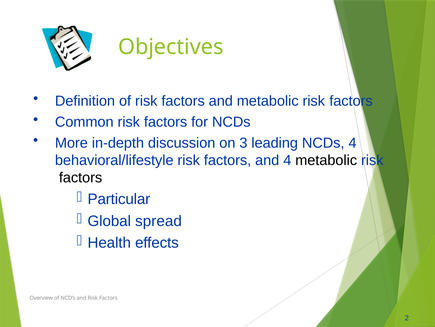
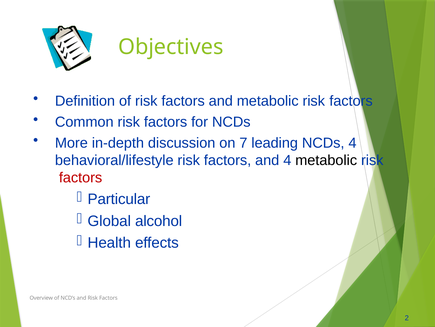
3: 3 -> 7
factors at (81, 177) colour: black -> red
spread: spread -> alcohol
